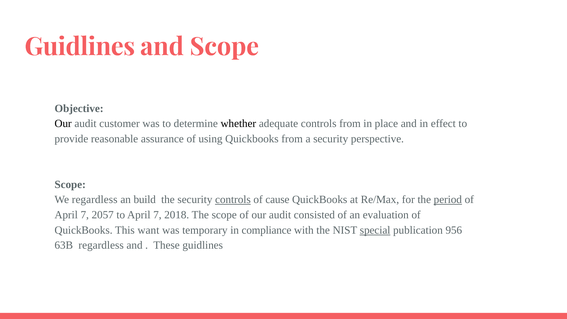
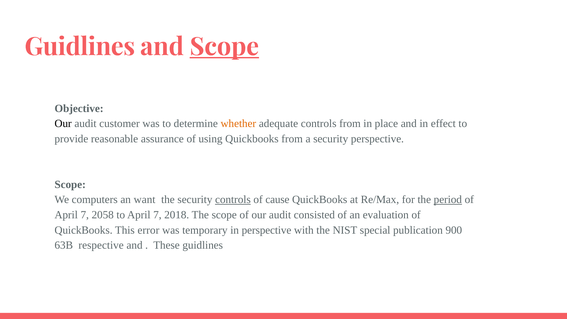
Scope at (224, 47) underline: none -> present
whether colour: black -> orange
We regardless: regardless -> computers
build: build -> want
2057: 2057 -> 2058
want: want -> error
in compliance: compliance -> perspective
special underline: present -> none
956: 956 -> 900
63B regardless: regardless -> respective
